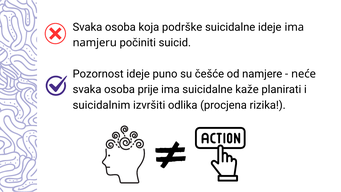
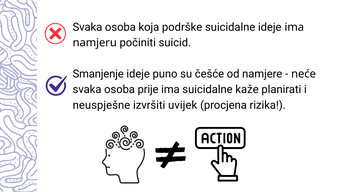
Pozornost: Pozornost -> Smanjenje
suicidalnim: suicidalnim -> neuspješne
odlika: odlika -> uvijek
